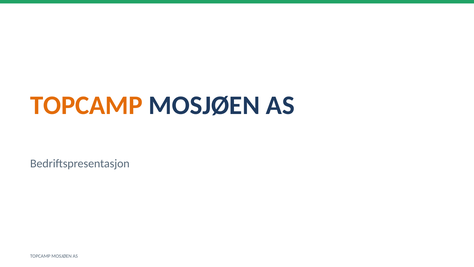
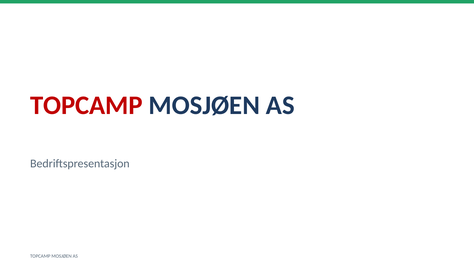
TOPCAMP at (86, 105) colour: orange -> red
